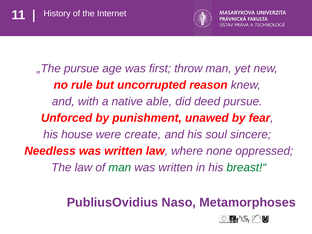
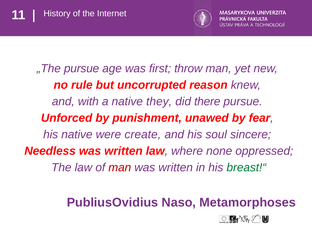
able: able -> they
deed: deed -> there
his house: house -> native
man at (120, 167) colour: green -> red
